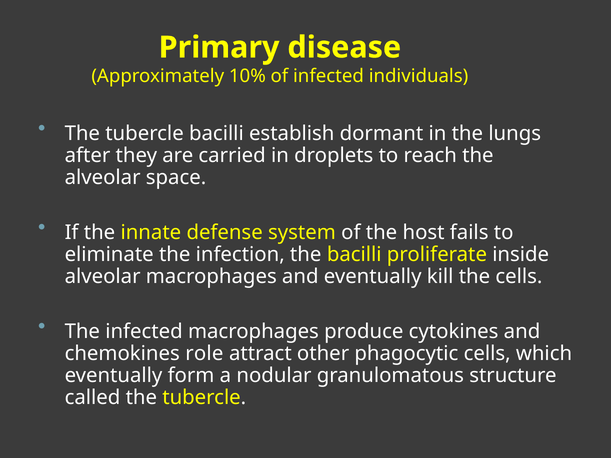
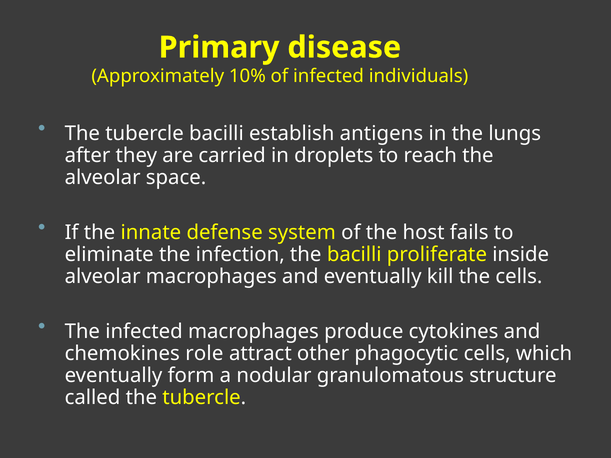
dormant: dormant -> antigens
